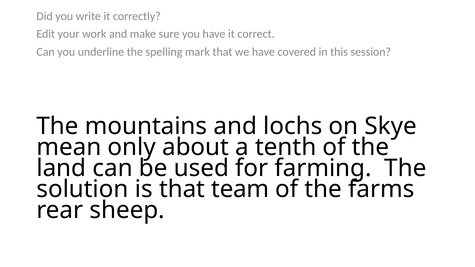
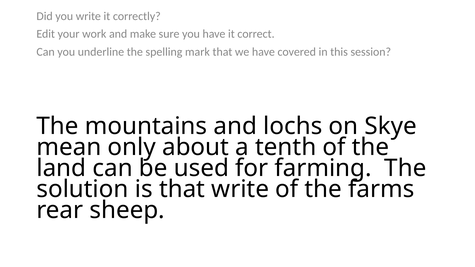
that team: team -> write
